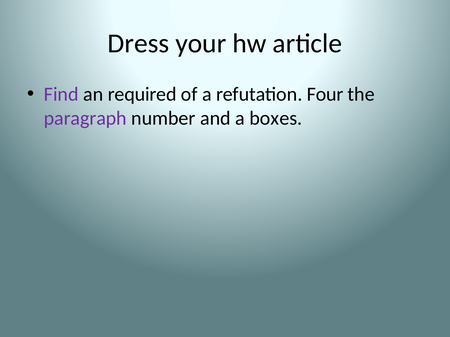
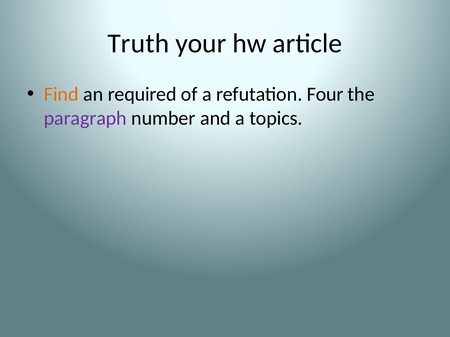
Dress: Dress -> Truth
Find colour: purple -> orange
boxes: boxes -> topics
